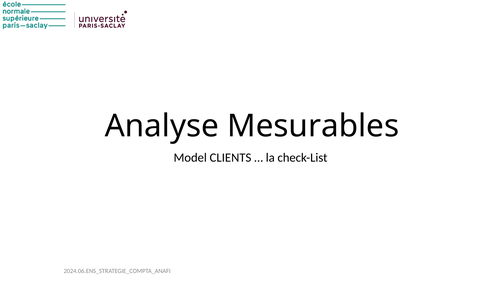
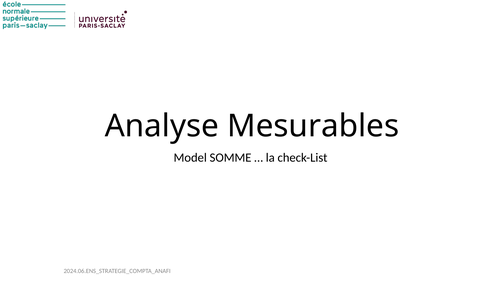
CLIENTS: CLIENTS -> SOMME
